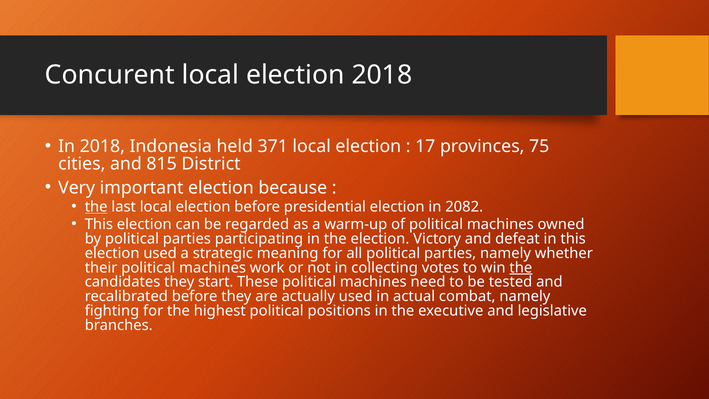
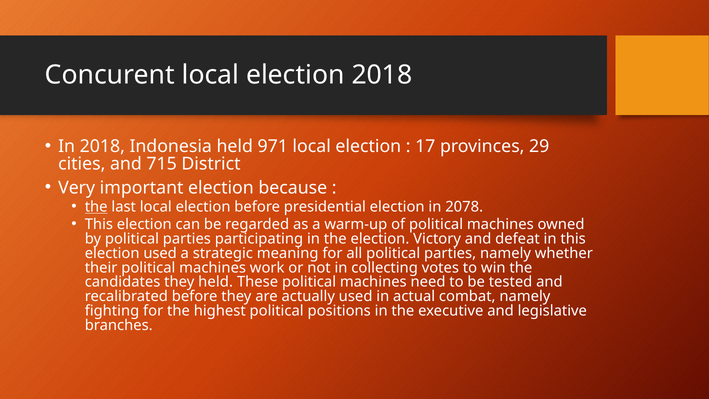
371: 371 -> 971
75: 75 -> 29
815: 815 -> 715
2082: 2082 -> 2078
the at (521, 268) underline: present -> none
they start: start -> held
